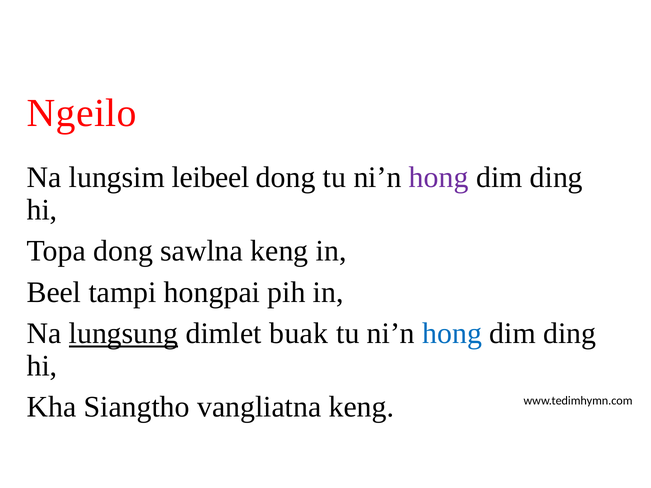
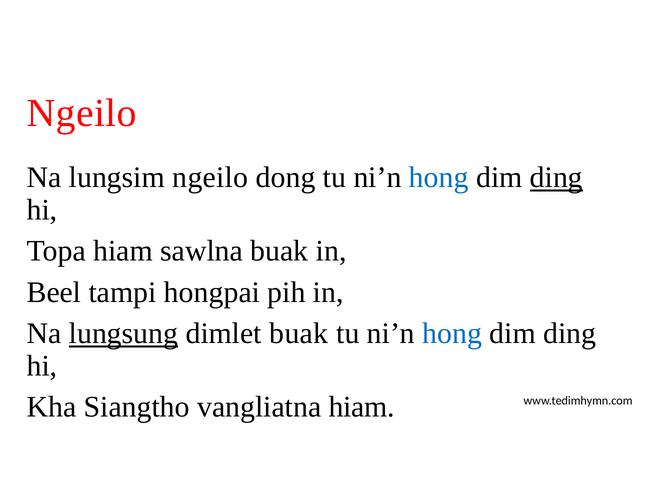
lungsim leibeel: leibeel -> ngeilo
hong at (439, 178) colour: purple -> blue
ding at (556, 178) underline: none -> present
Topa dong: dong -> hiam
sawlna keng: keng -> buak
vangliatna keng: keng -> hiam
